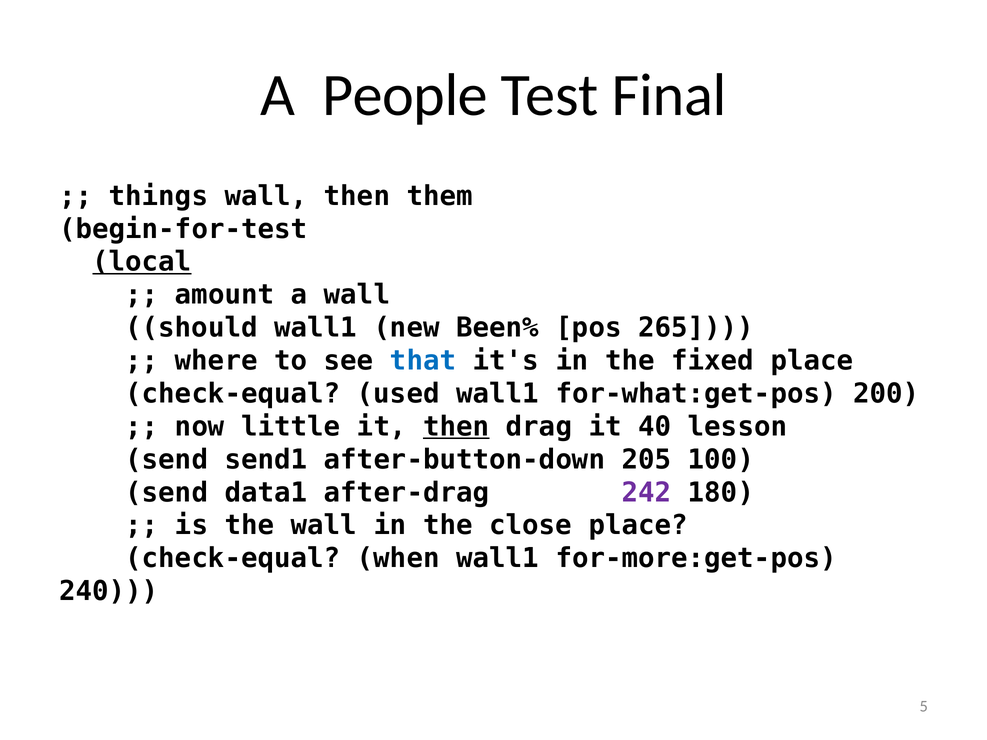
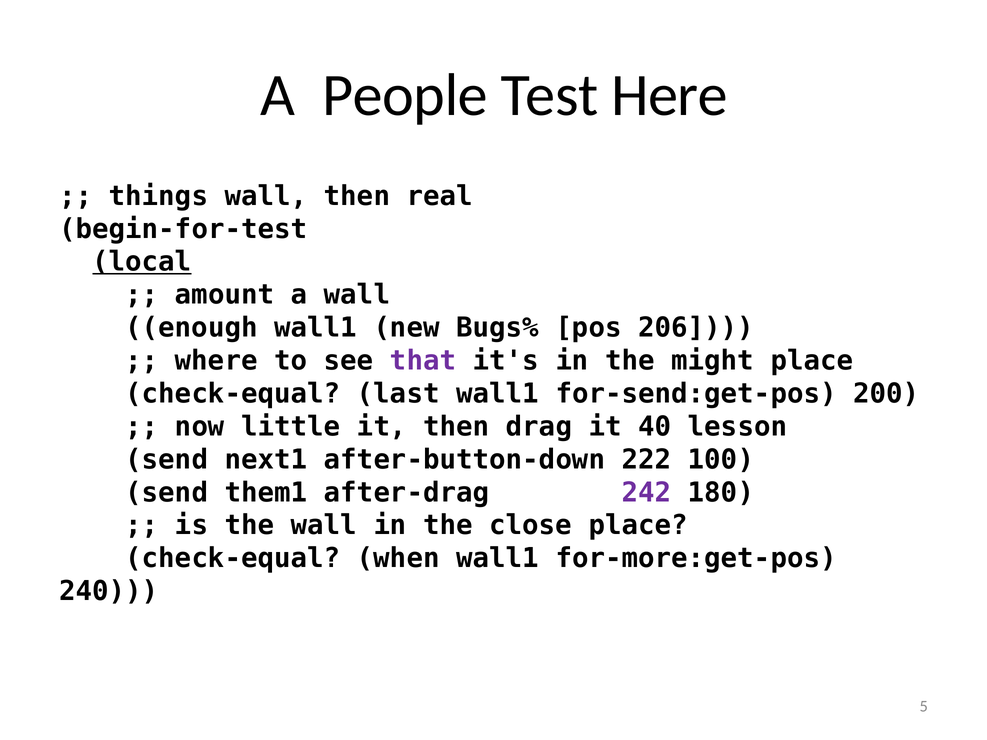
Final: Final -> Here
them: them -> real
should: should -> enough
Been%: Been% -> Bugs%
265: 265 -> 206
that colour: blue -> purple
fixed: fixed -> might
used: used -> last
for-what:get-pos: for-what:get-pos -> for-send:get-pos
then at (456, 427) underline: present -> none
send1: send1 -> next1
205: 205 -> 222
data1: data1 -> them1
